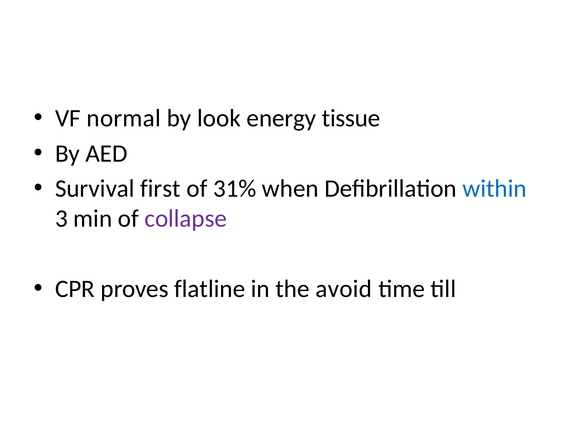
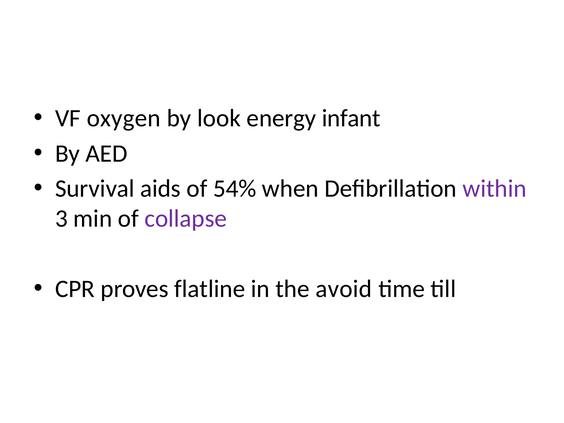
normal: normal -> oxygen
tissue: tissue -> infant
first: first -> aids
31%: 31% -> 54%
within colour: blue -> purple
